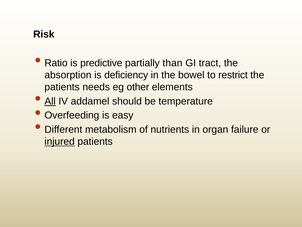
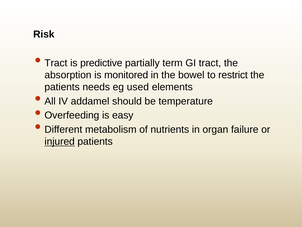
Ratio at (56, 63): Ratio -> Tract
than: than -> term
deficiency: deficiency -> monitored
other: other -> used
All underline: present -> none
